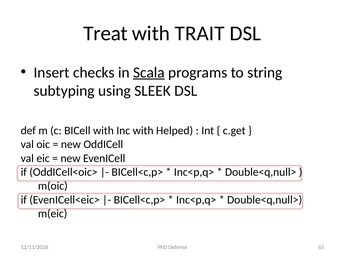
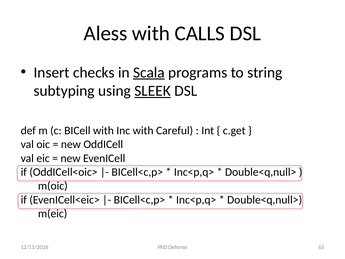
Treat: Treat -> Aless
TRAIT: TRAIT -> CALLS
SLEEK underline: none -> present
Helped: Helped -> Careful
